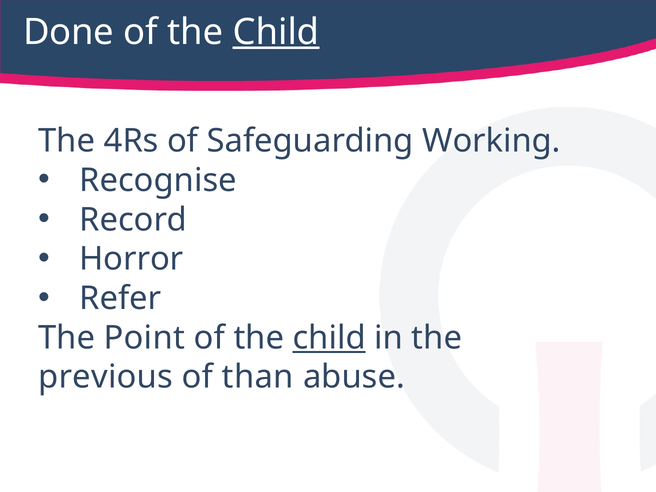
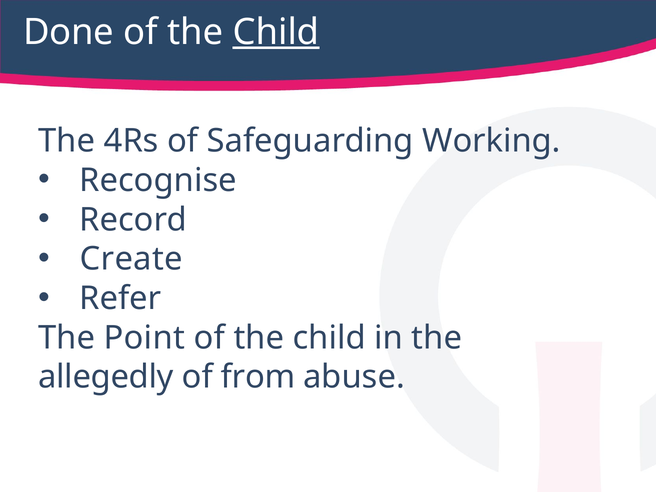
Horror: Horror -> Create
child at (329, 338) underline: present -> none
previous: previous -> allegedly
than: than -> from
